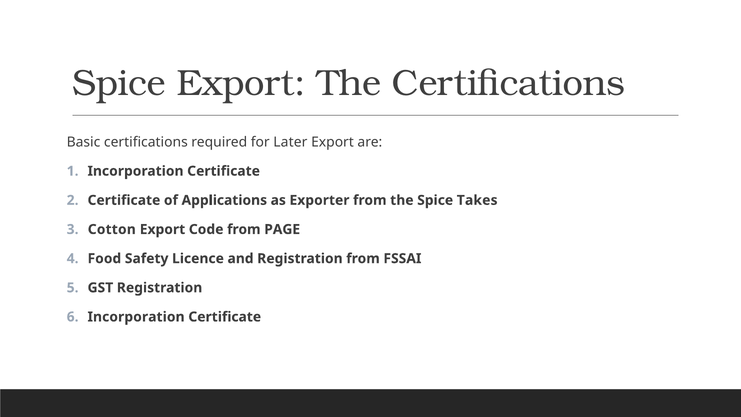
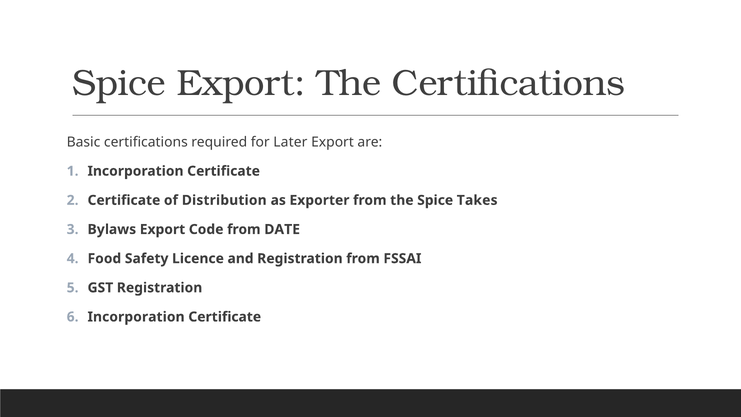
Applications: Applications -> Distribution
Cotton: Cotton -> Bylaws
PAGE: PAGE -> DATE
